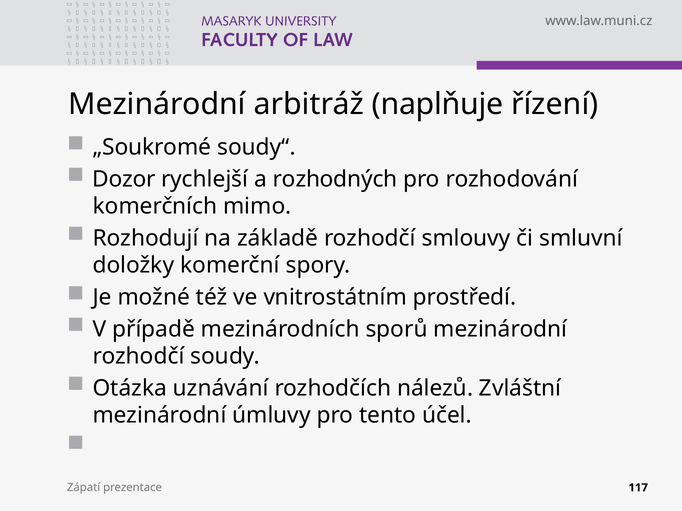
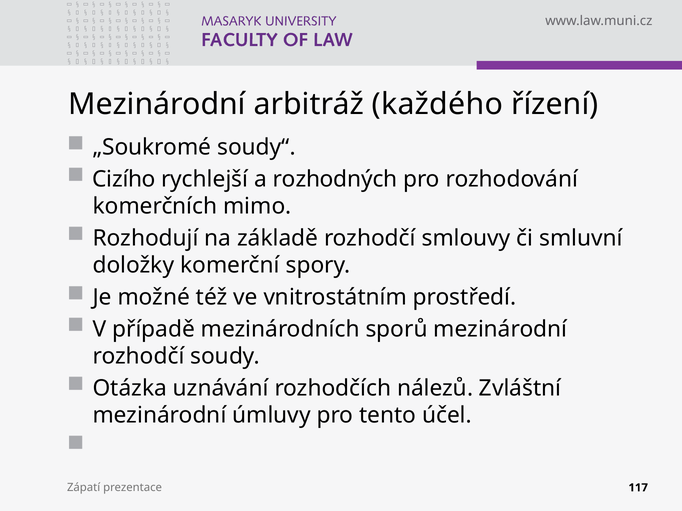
naplňuje: naplňuje -> každého
Dozor: Dozor -> Cizího
